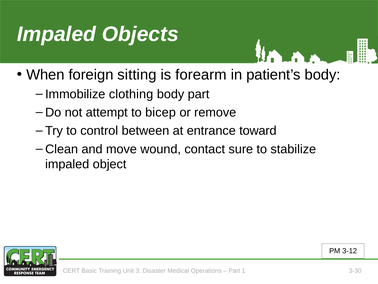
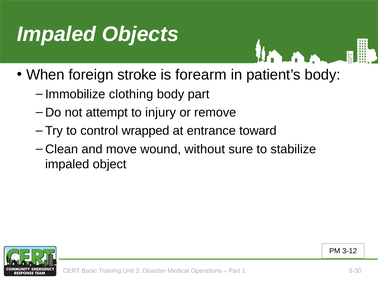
sitting: sitting -> stroke
bicep: bicep -> injury
between: between -> wrapped
contact: contact -> without
